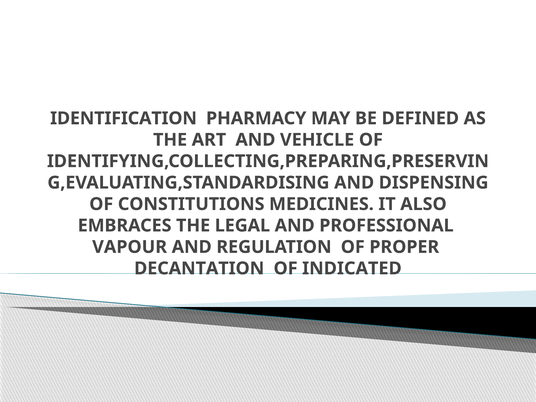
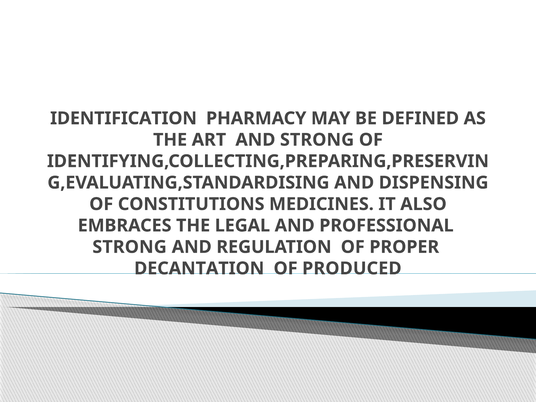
AND VEHICLE: VEHICLE -> STRONG
VAPOUR at (130, 247): VAPOUR -> STRONG
INDICATED: INDICATED -> PRODUCED
